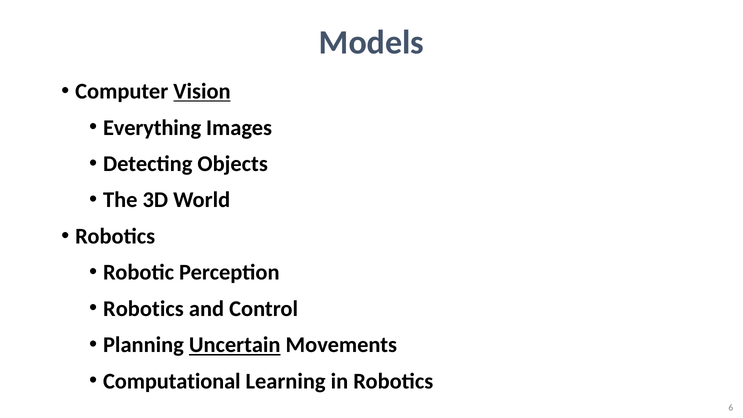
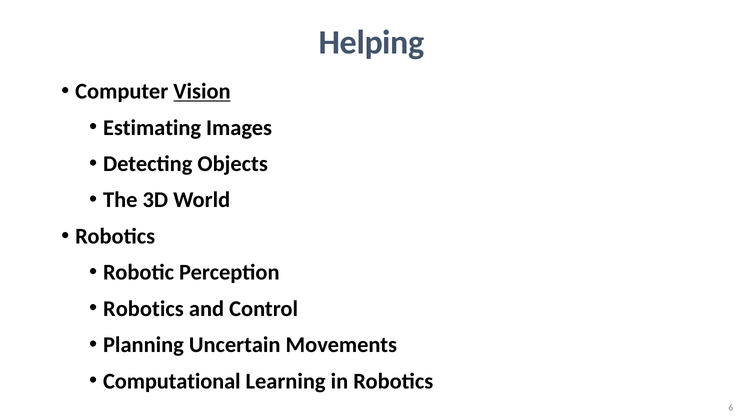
Models: Models -> Helping
Everything: Everything -> Estimating
Uncertain underline: present -> none
